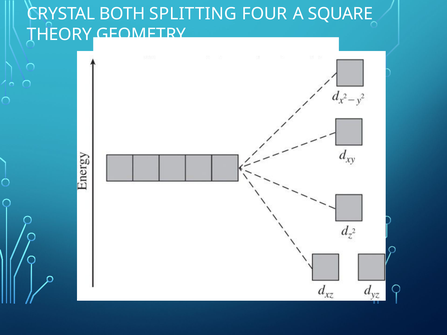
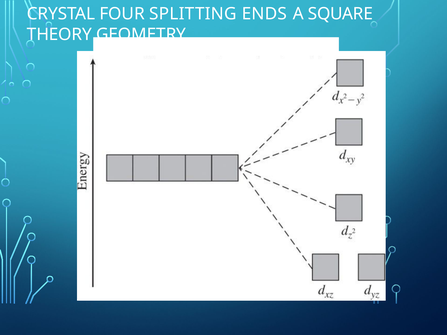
BOTH: BOTH -> FOUR
FOUR: FOUR -> ENDS
